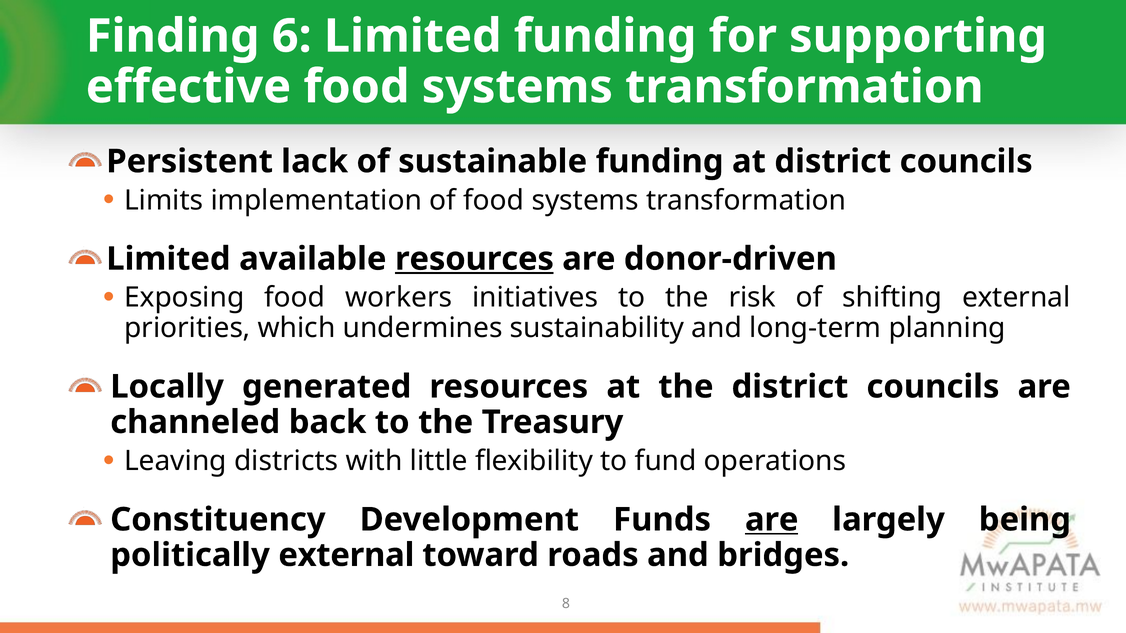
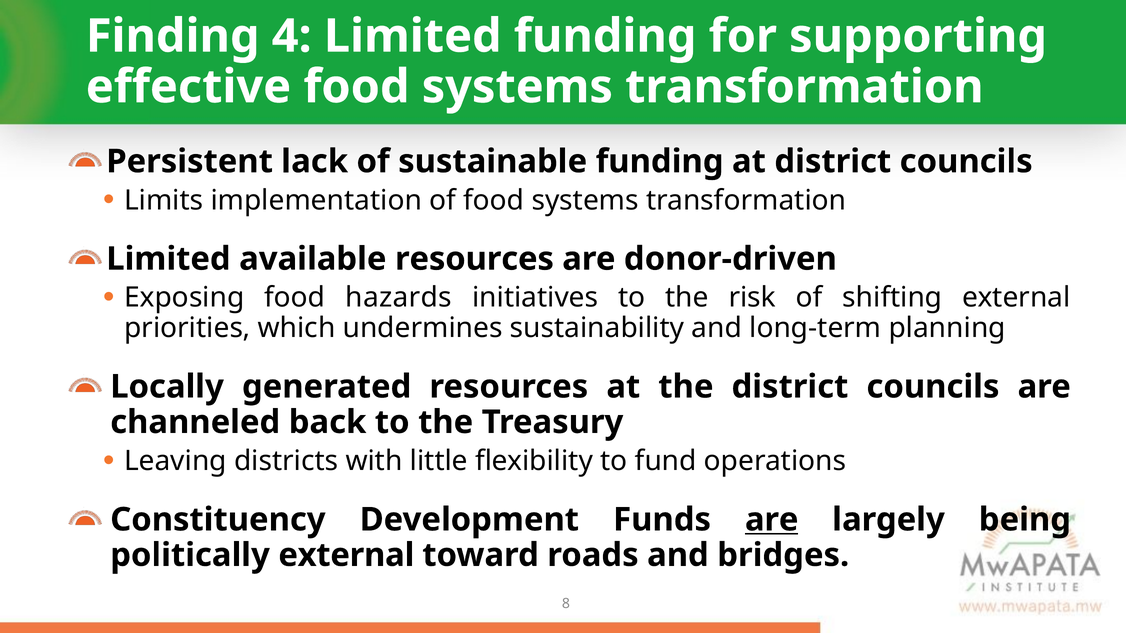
6: 6 -> 4
resources at (474, 259) underline: present -> none
workers: workers -> hazards
